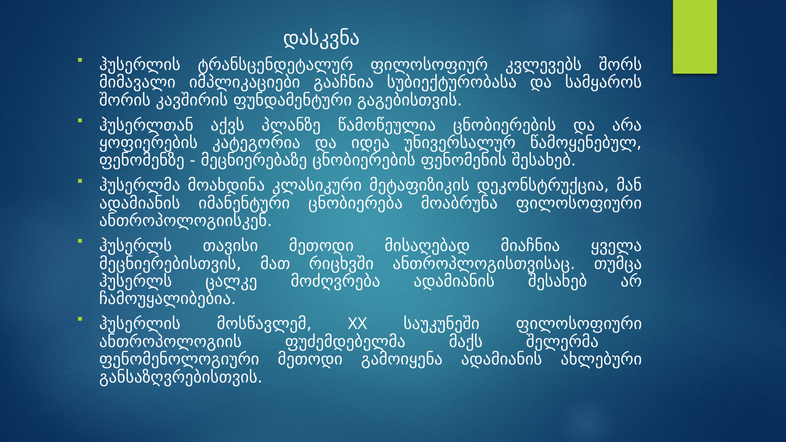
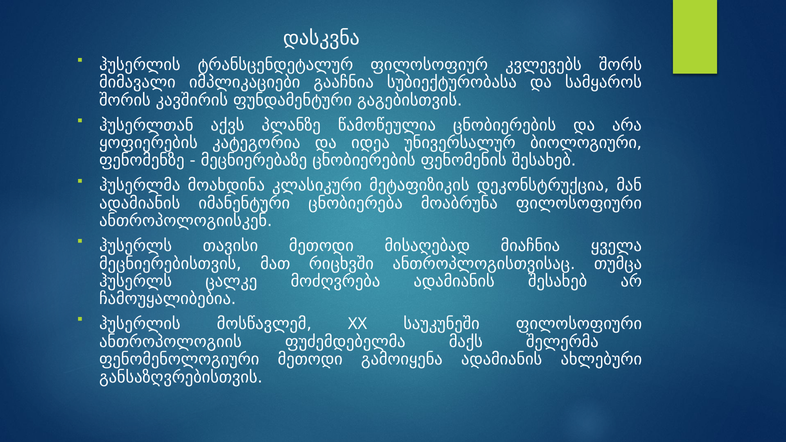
წამოყენებულ: წამოყენებულ -> ბიოლოგიური
